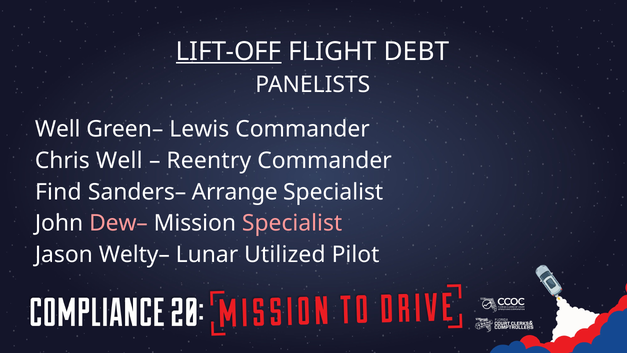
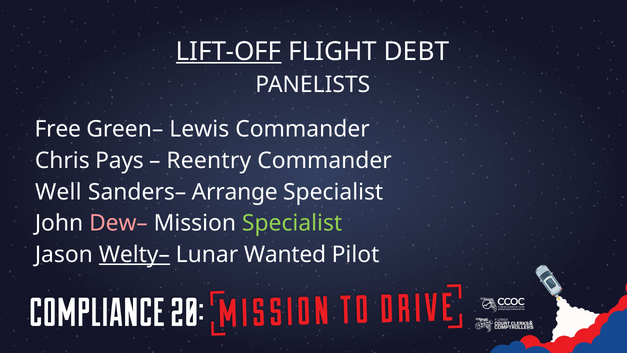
Well at (58, 129): Well -> Free
Chris Well: Well -> Pays
Find: Find -> Well
Specialist at (292, 223) colour: pink -> light green
Welty– underline: none -> present
Utilized: Utilized -> Wanted
